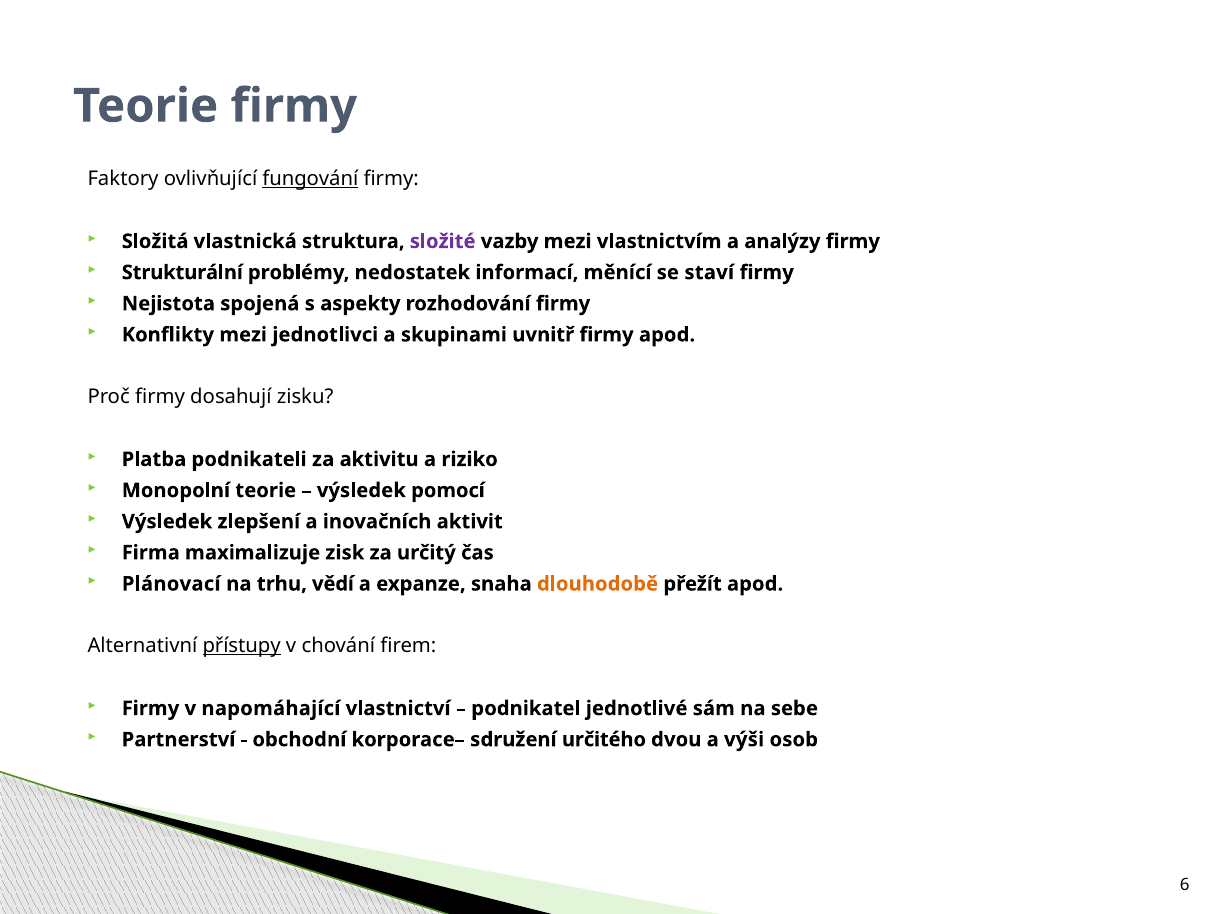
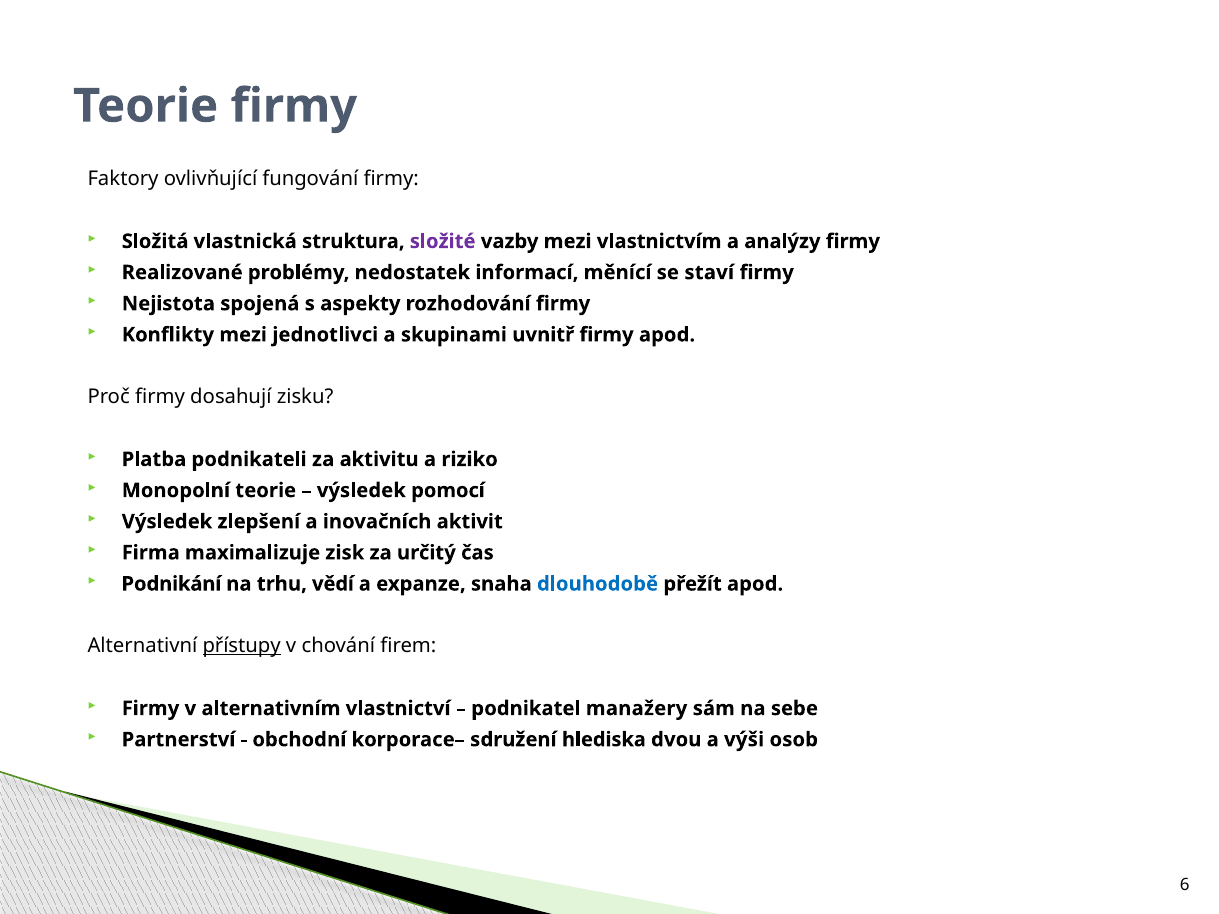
fungování underline: present -> none
Strukturální: Strukturální -> Realizované
Plánovací: Plánovací -> Podnikání
dlouhodobě colour: orange -> blue
napomáhající: napomáhající -> alternativním
jednotlivé: jednotlivé -> manažery
určitého: určitého -> hlediska
